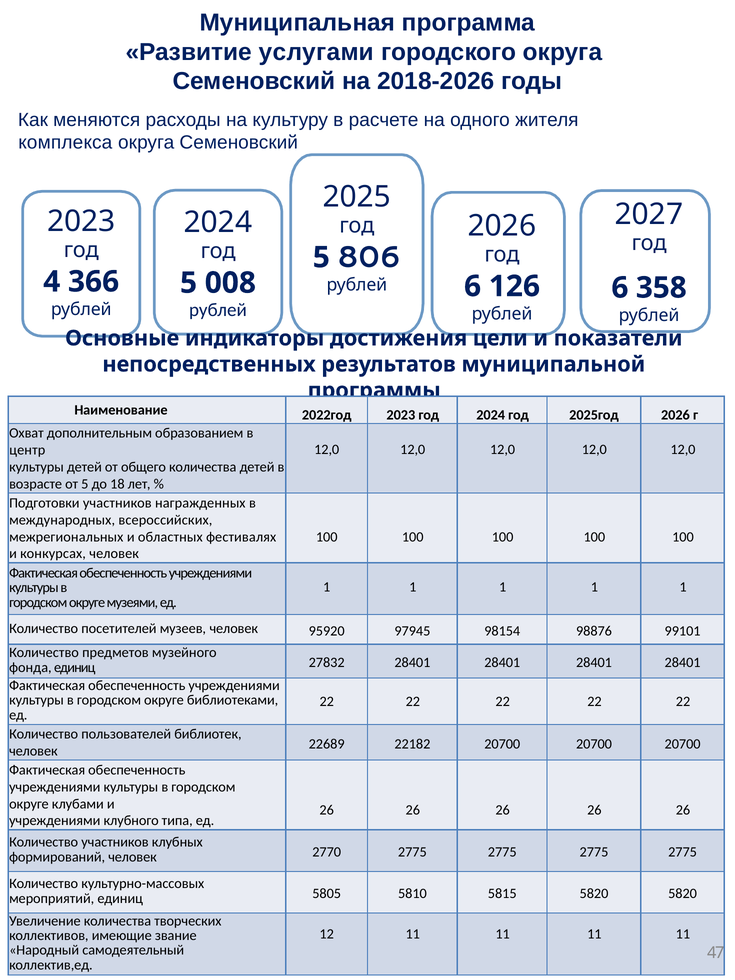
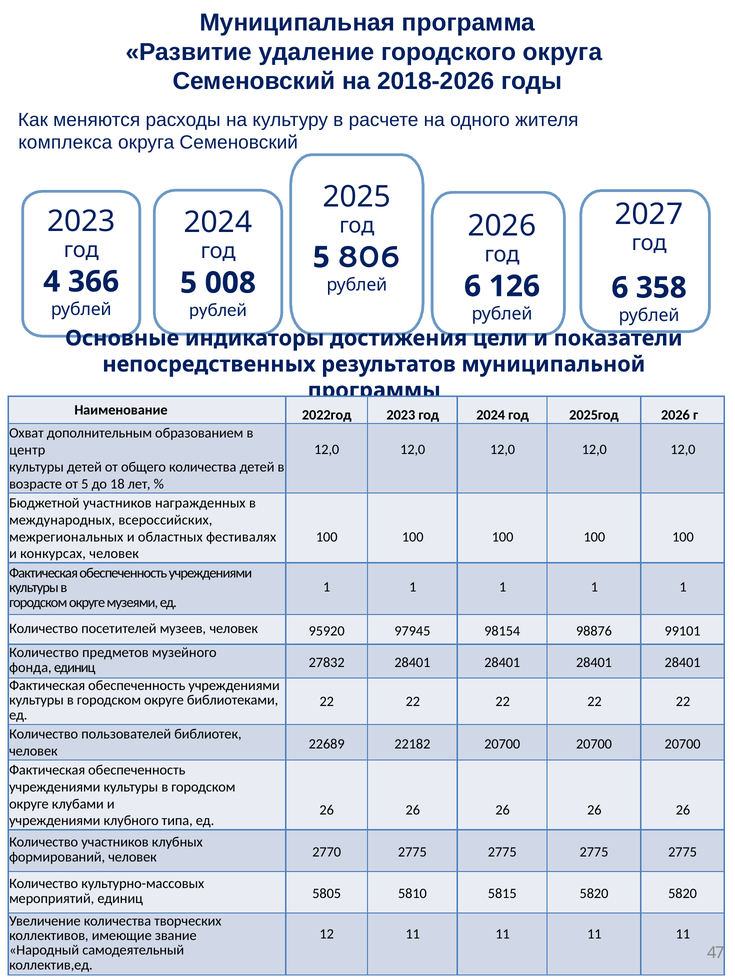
услугами: услугами -> удаление
Подготовки: Подготовки -> Бюджетной
